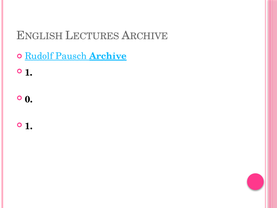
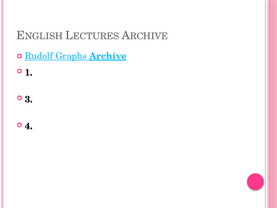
Pausch: Pausch -> Graphs
0: 0 -> 3
1 at (29, 126): 1 -> 4
